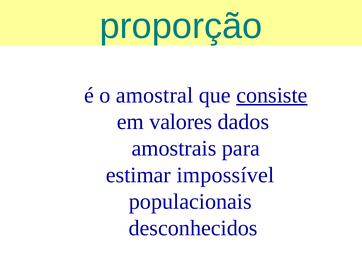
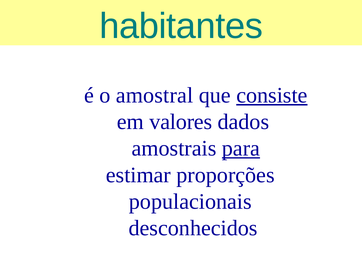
proporção: proporção -> habitantes
para underline: none -> present
impossível: impossível -> proporções
